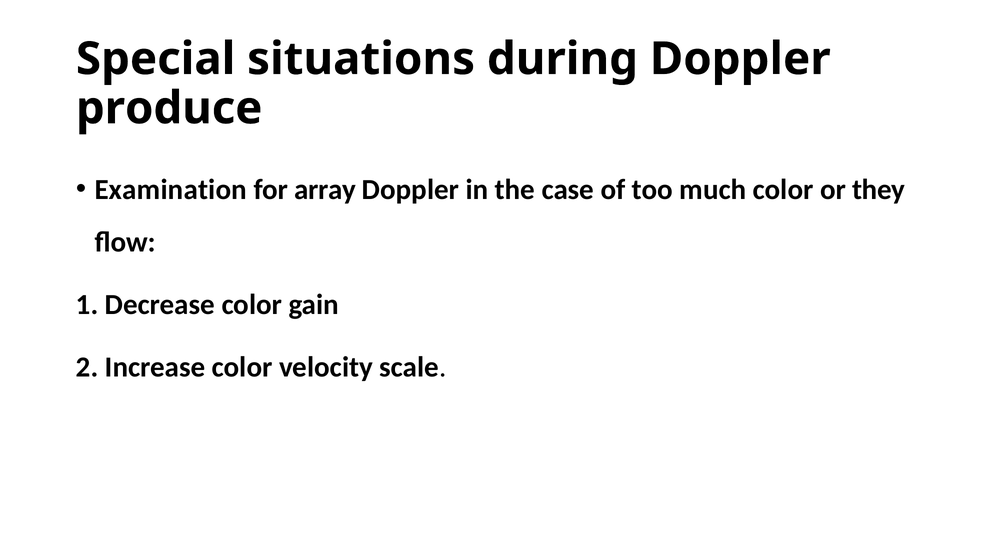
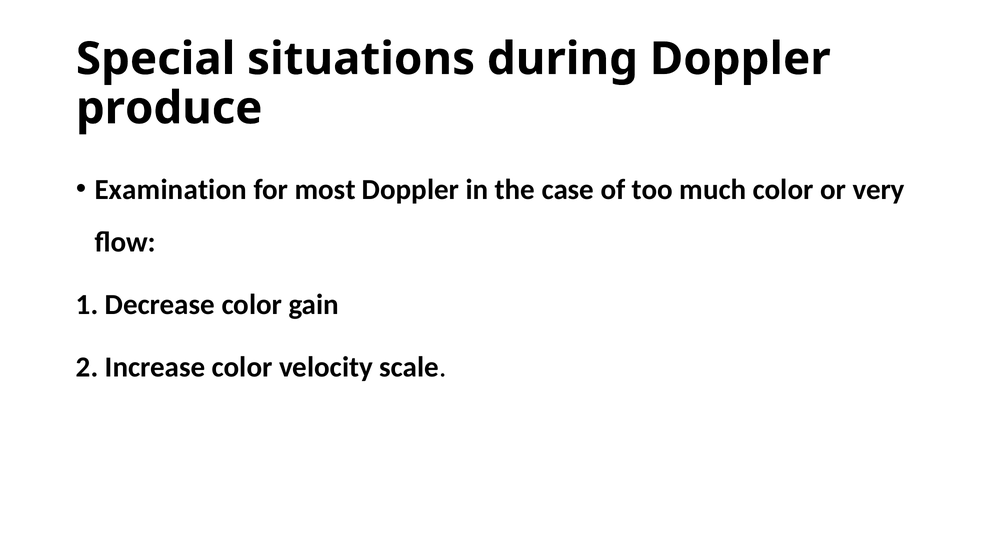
array: array -> most
they: they -> very
